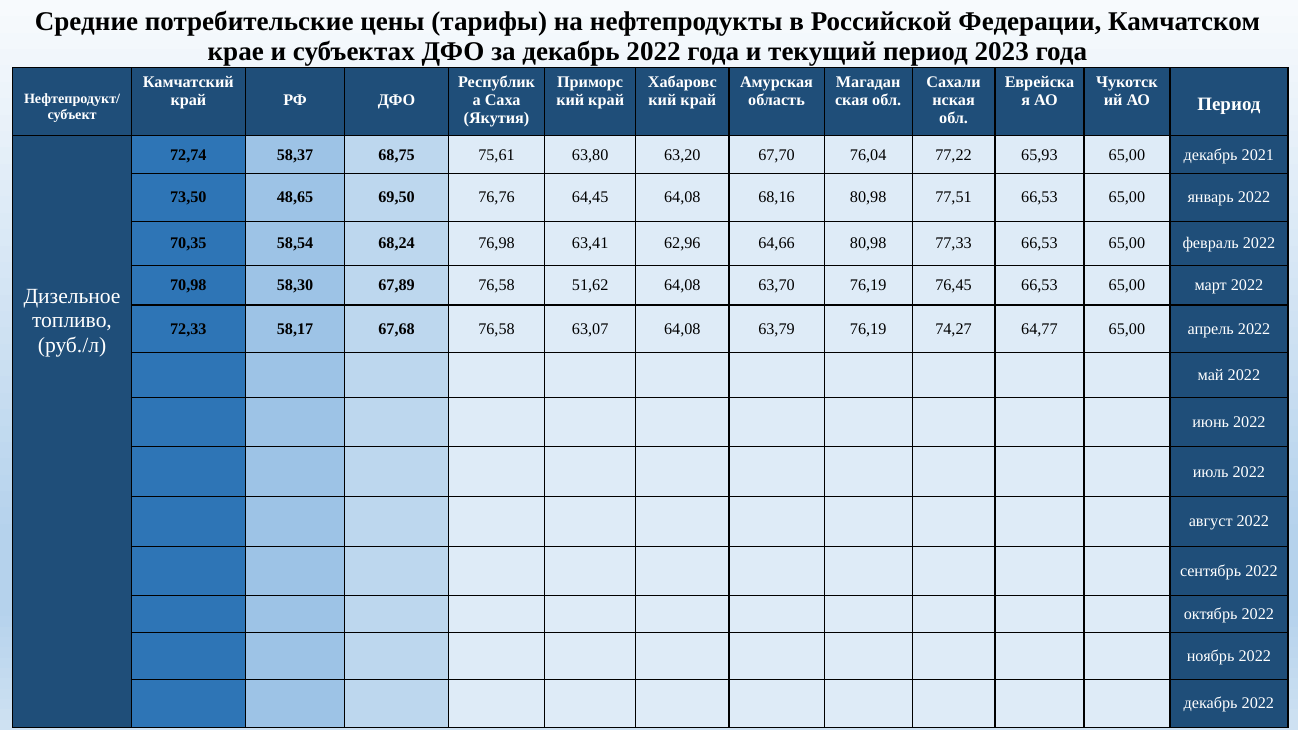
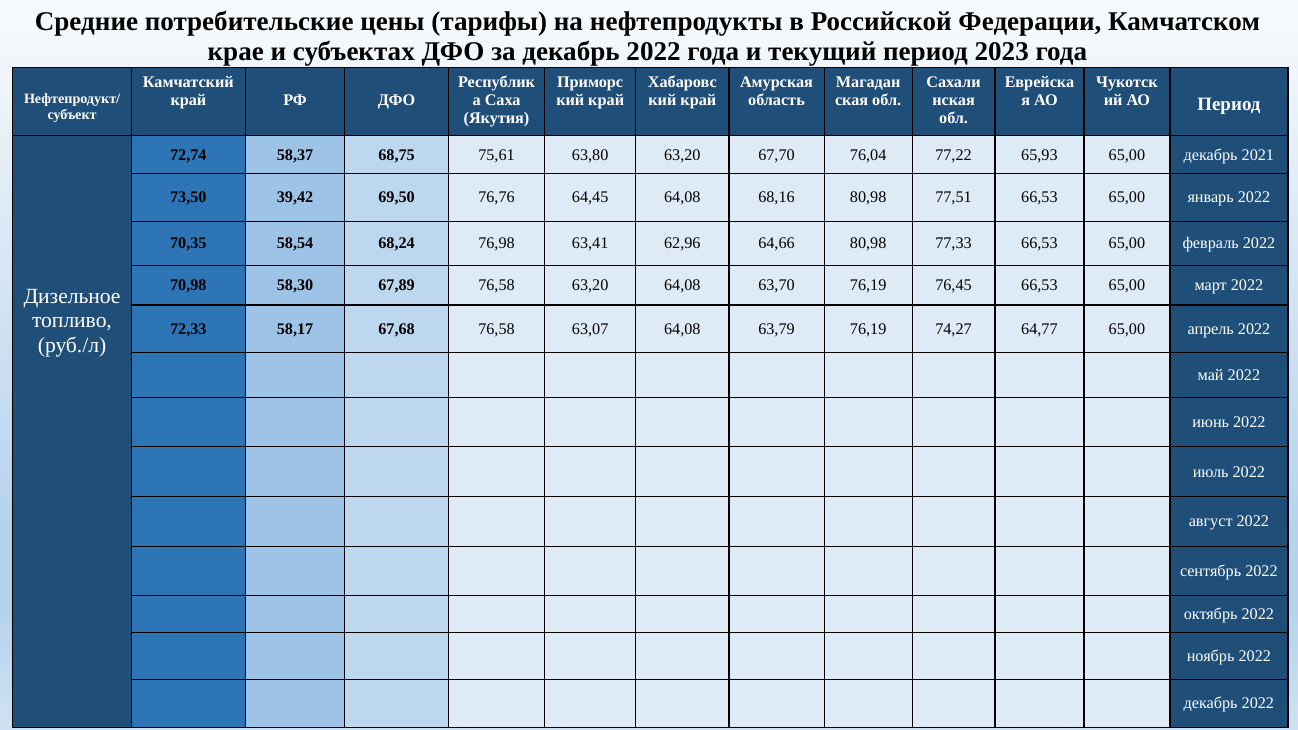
48,65: 48,65 -> 39,42
76,58 51,62: 51,62 -> 63,20
